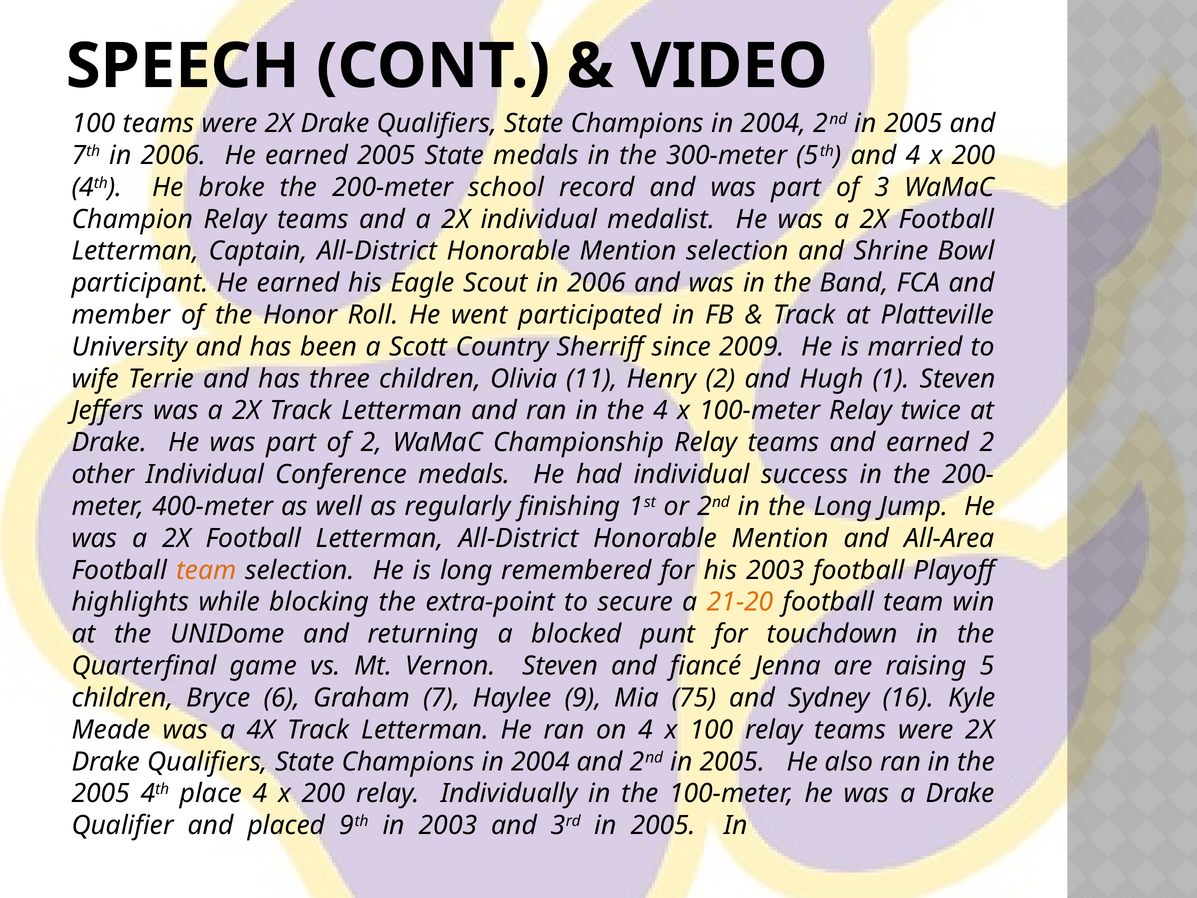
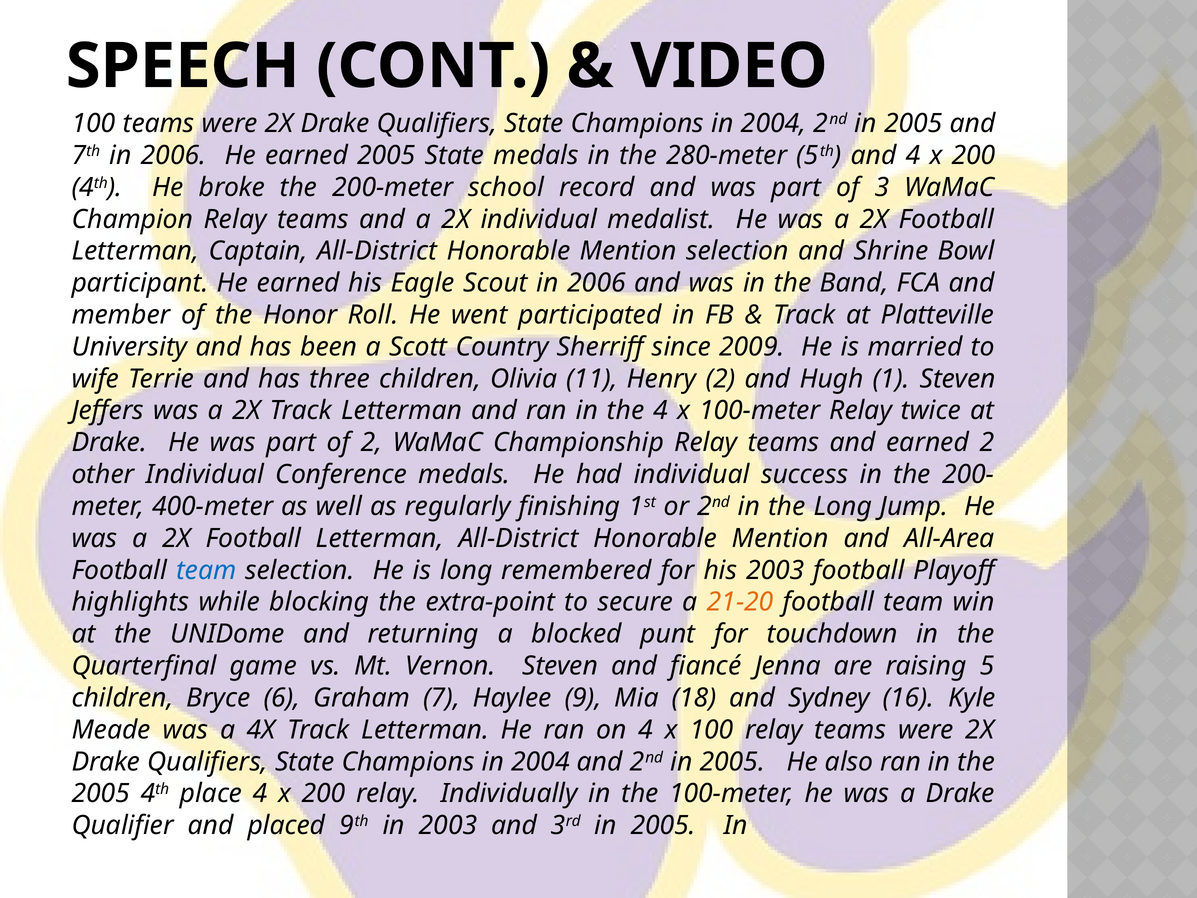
300-meter: 300-meter -> 280-meter
team at (206, 570) colour: orange -> blue
75: 75 -> 18
